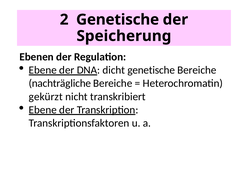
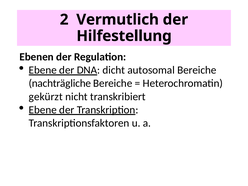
2 Genetische: Genetische -> Vermutlich
Speicherung: Speicherung -> Hilfestellung
dicht genetische: genetische -> autosomal
